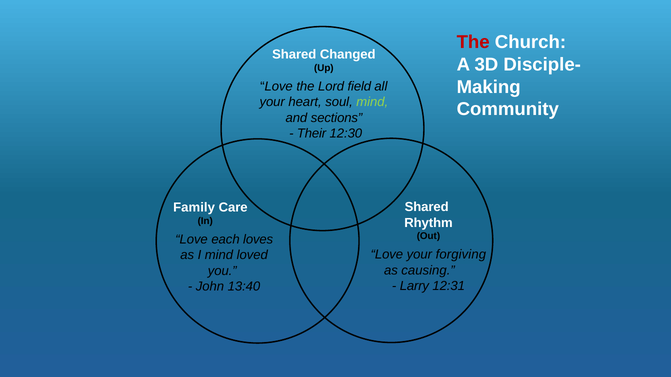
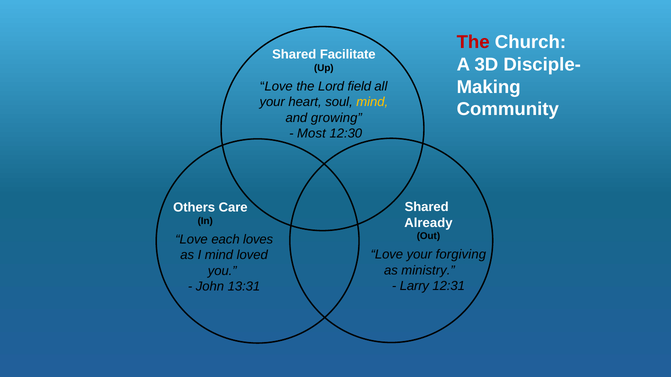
Changed: Changed -> Facilitate
mind at (372, 102) colour: light green -> yellow
sections: sections -> growing
Their: Their -> Most
Family: Family -> Others
Rhythm: Rhythm -> Already
causing: causing -> ministry
13:40: 13:40 -> 13:31
